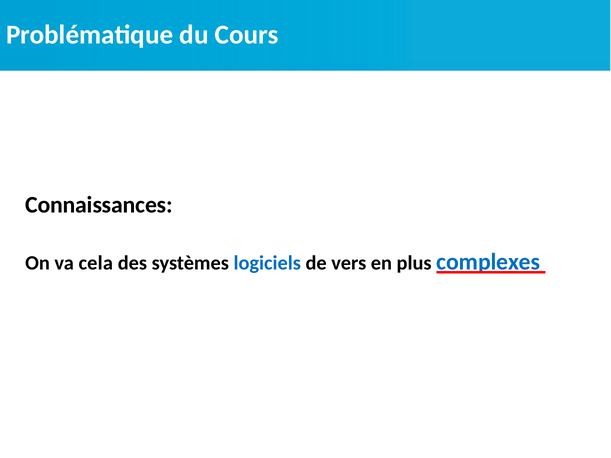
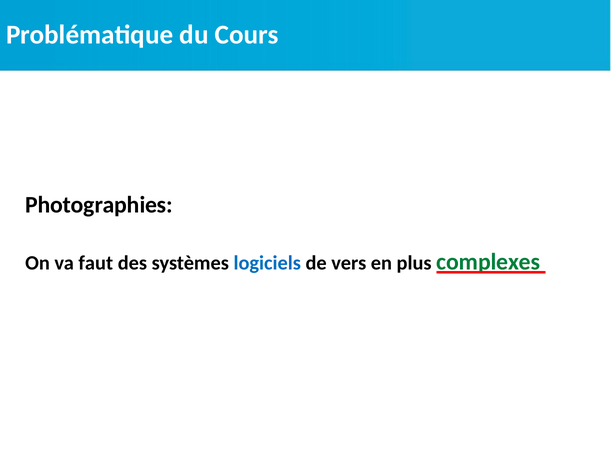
Connaissances: Connaissances -> Photographies
cela: cela -> faut
complexes colour: blue -> green
